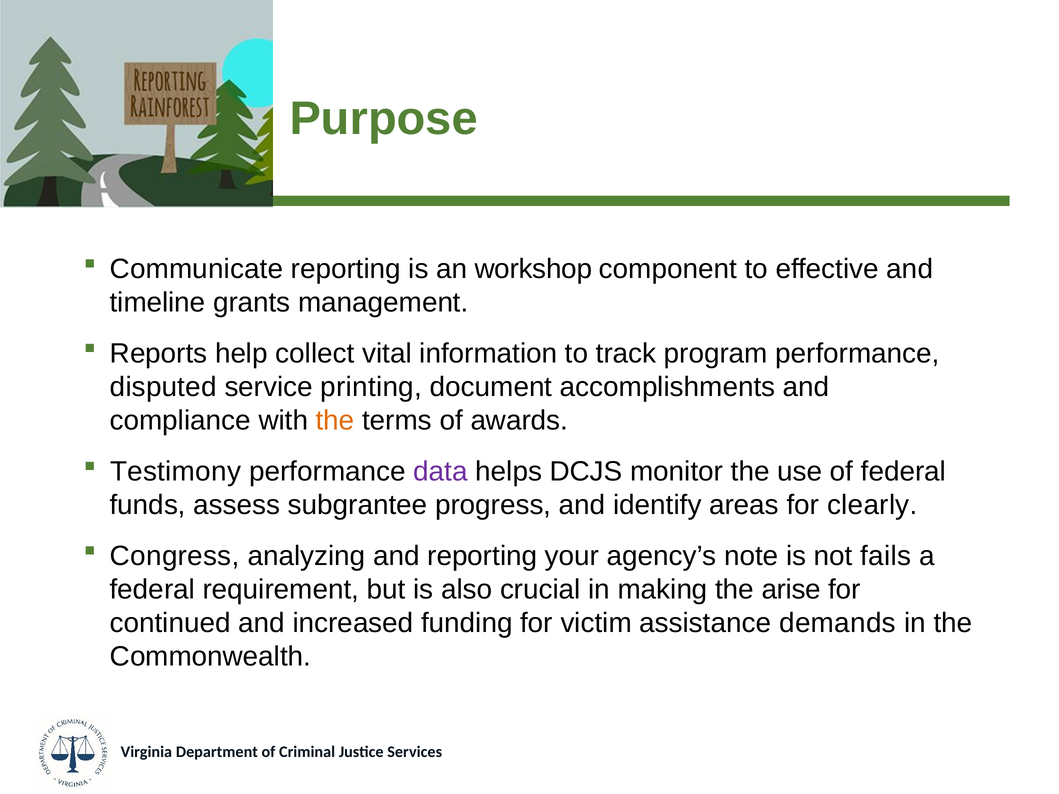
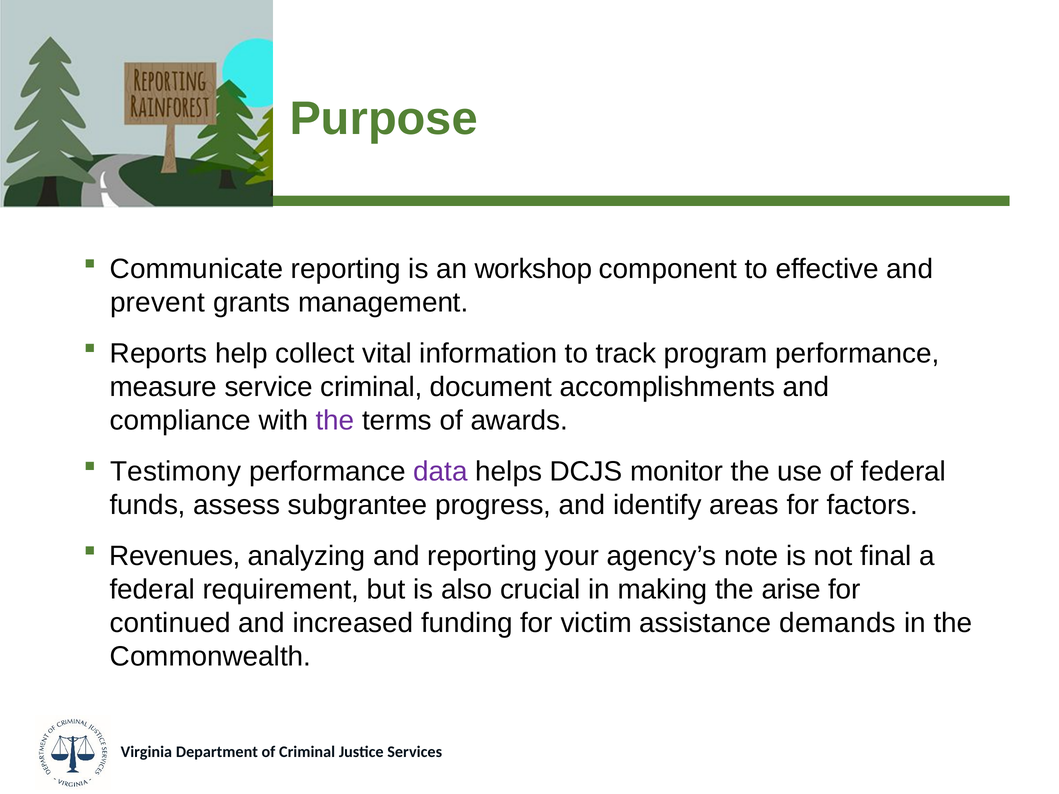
timeline: timeline -> prevent
disputed: disputed -> measure
service printing: printing -> criminal
the at (335, 421) colour: orange -> purple
clearly: clearly -> factors
Congress: Congress -> Revenues
fails: fails -> final
